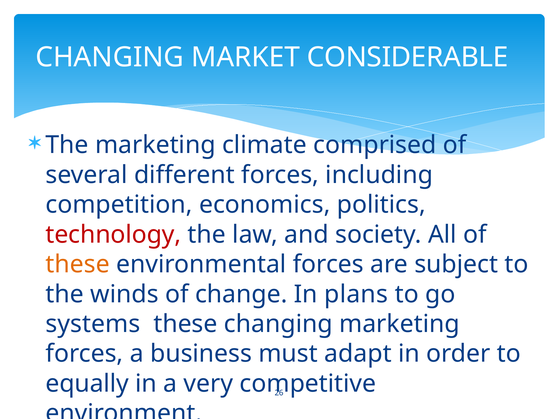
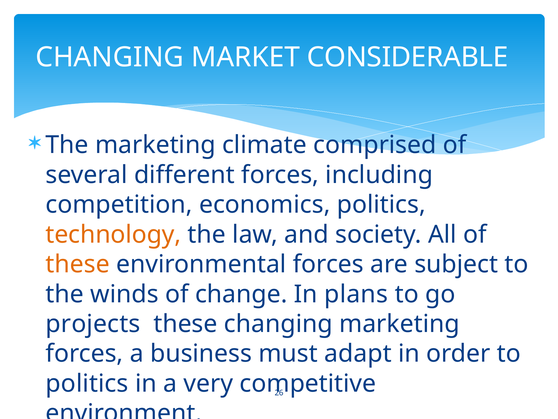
technology colour: red -> orange
systems: systems -> projects
equally at (87, 383): equally -> politics
